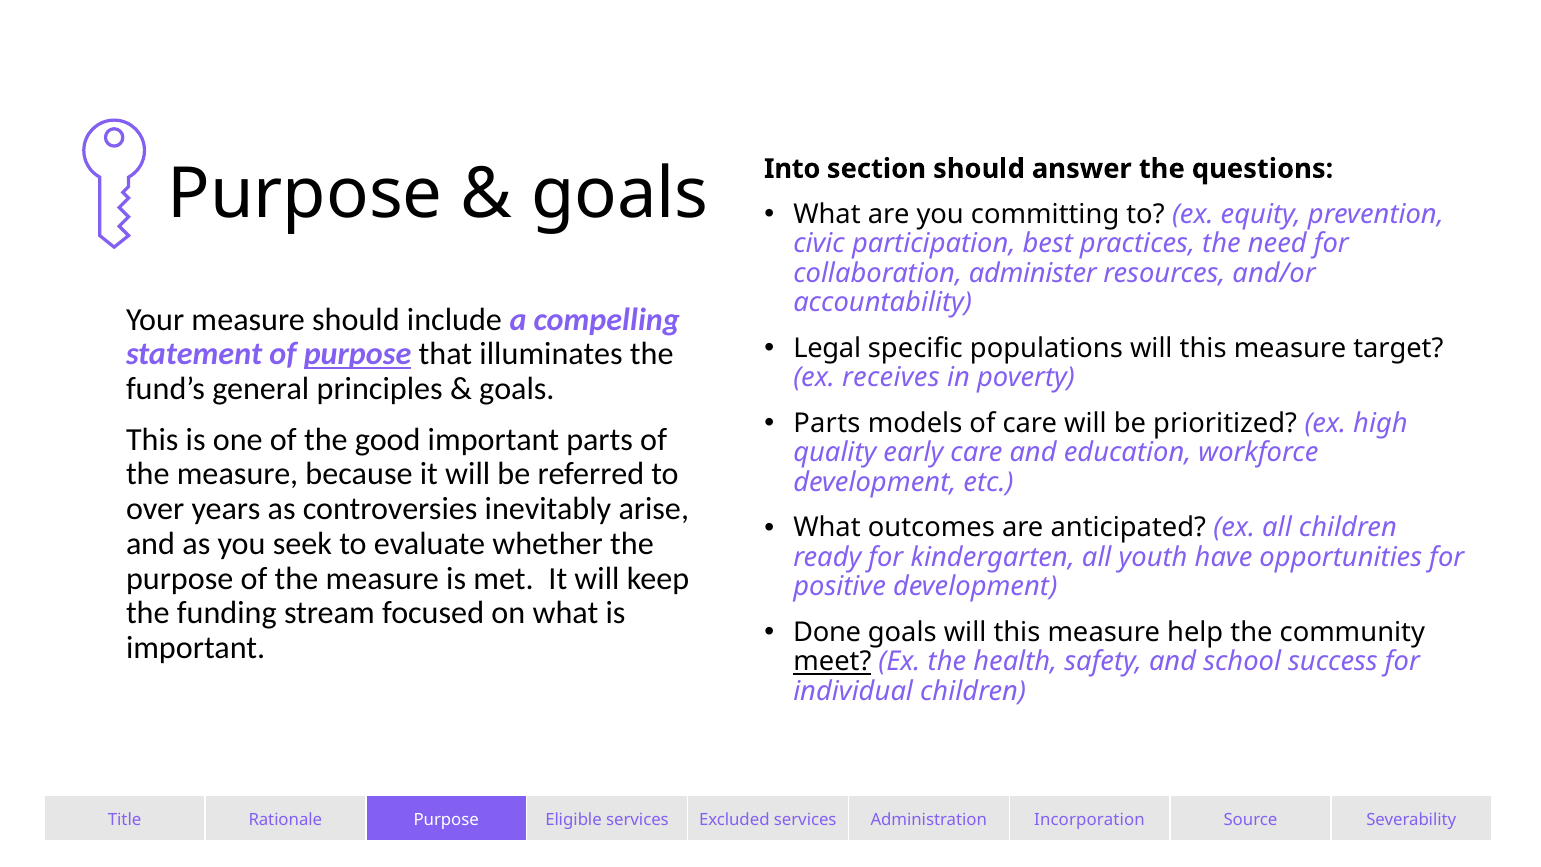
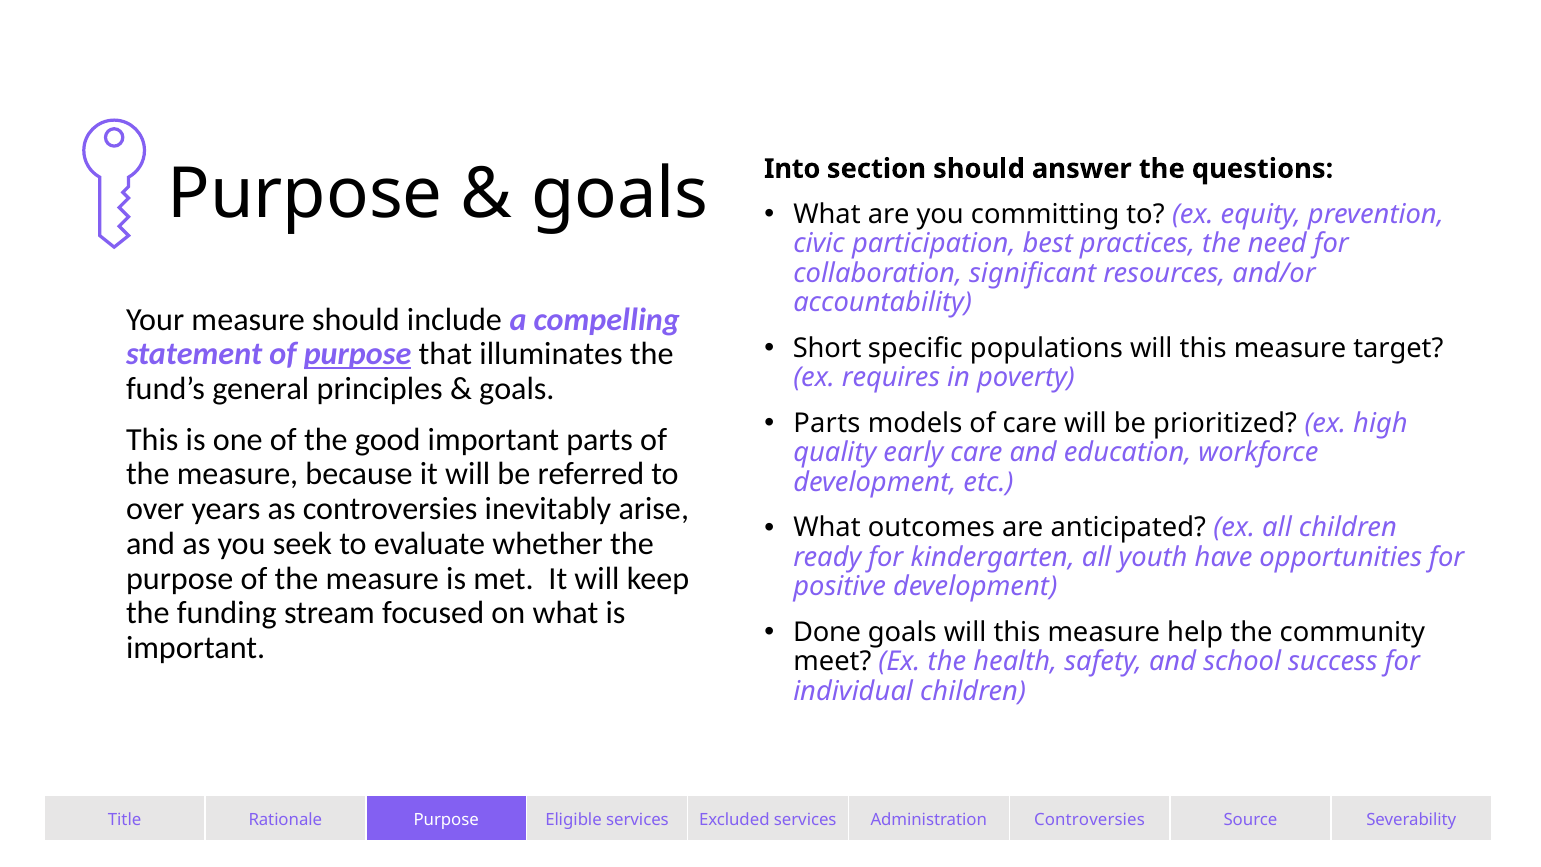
administer: administer -> significant
Legal: Legal -> Short
receives: receives -> requires
meet underline: present -> none
Administration Incorporation: Incorporation -> Controversies
